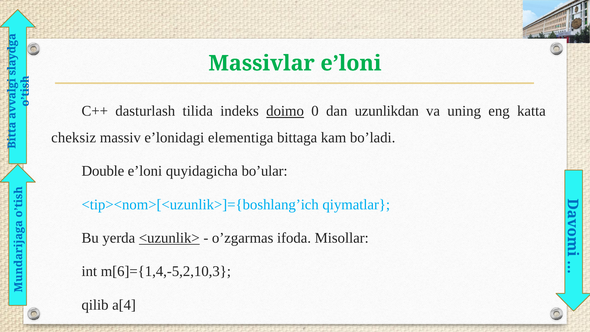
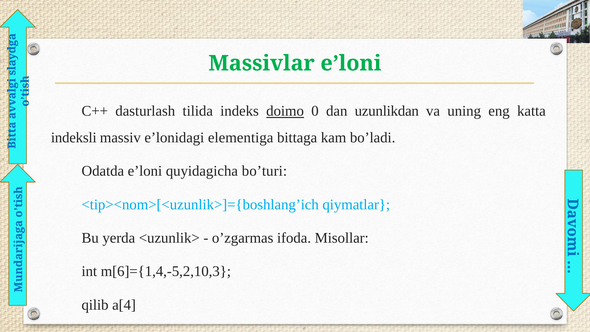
cheksiz: cheksiz -> indeksli
Double: Double -> Odatda
bo’ular: bo’ular -> bo’turi
<uzunlik> underline: present -> none
